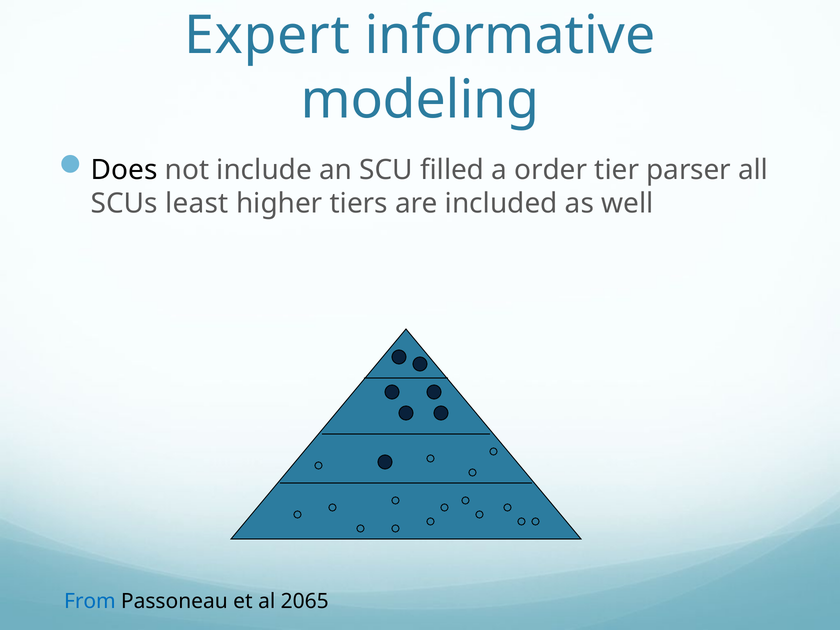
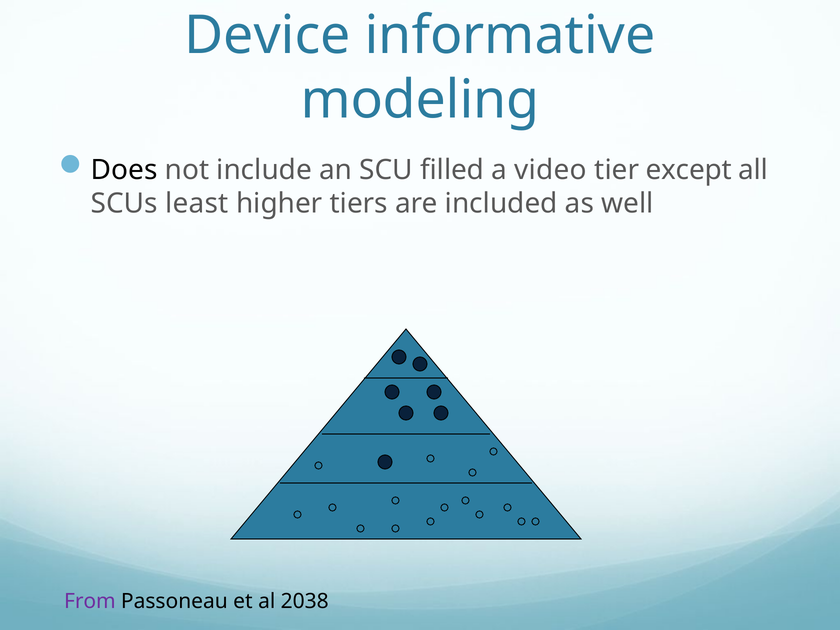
Expert: Expert -> Device
order: order -> video
parser: parser -> except
From colour: blue -> purple
2065: 2065 -> 2038
